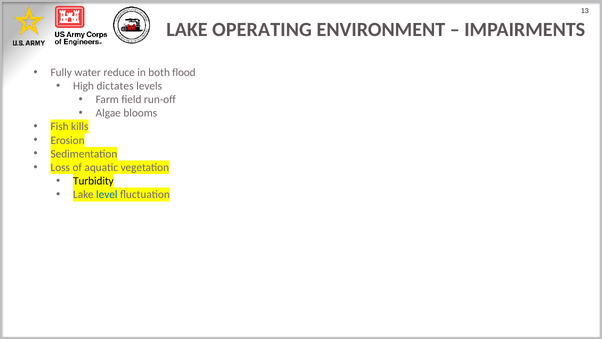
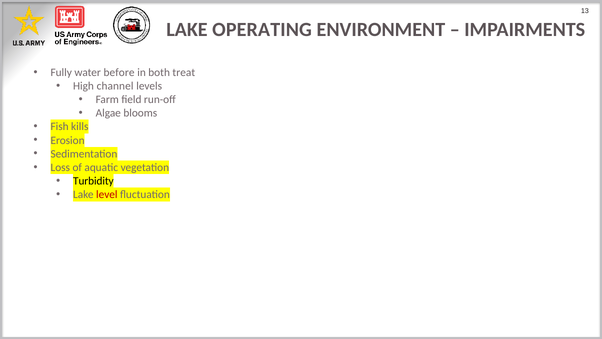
reduce: reduce -> before
flood: flood -> treat
dictates: dictates -> channel
level colour: blue -> red
